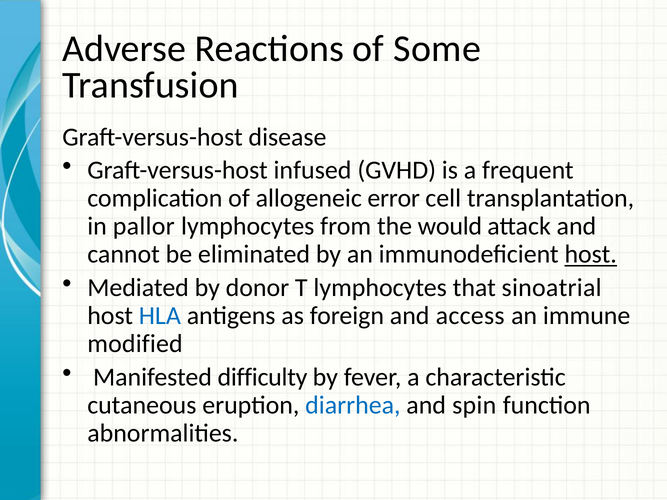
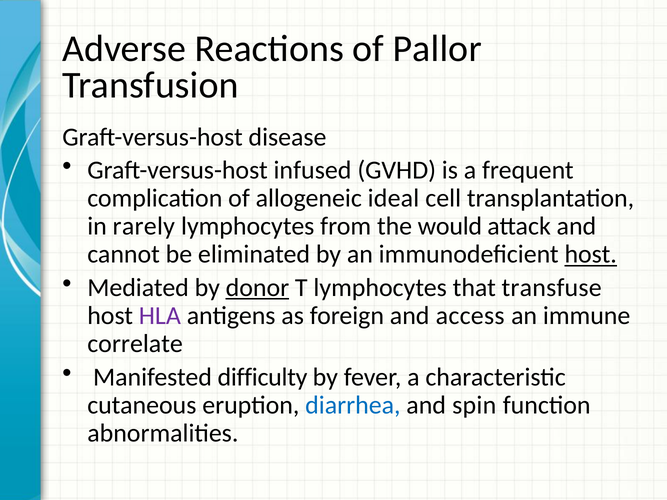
Some: Some -> Pallor
error: error -> ideal
pallor: pallor -> rarely
donor underline: none -> present
sinoatrial: sinoatrial -> transfuse
HLA colour: blue -> purple
modified: modified -> correlate
